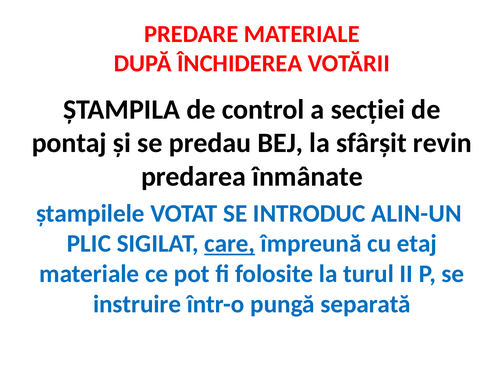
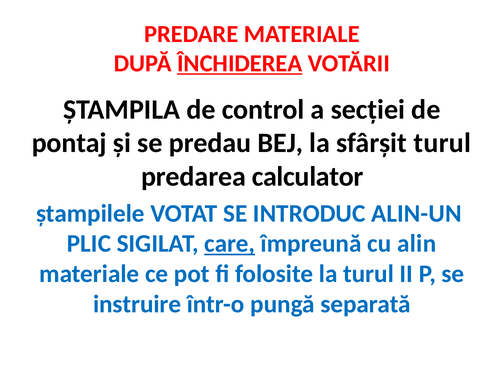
ÎNCHIDEREA underline: none -> present
sfârșit revin: revin -> turul
înmânate: înmânate -> calculator
etaj: etaj -> alin
